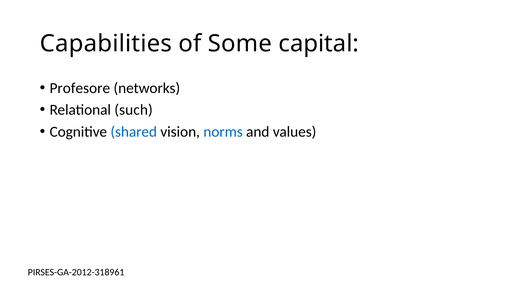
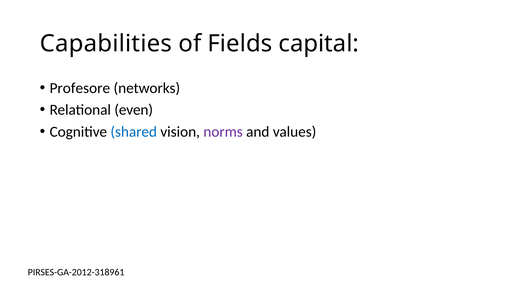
Some: Some -> Fields
such: such -> even
norms colour: blue -> purple
